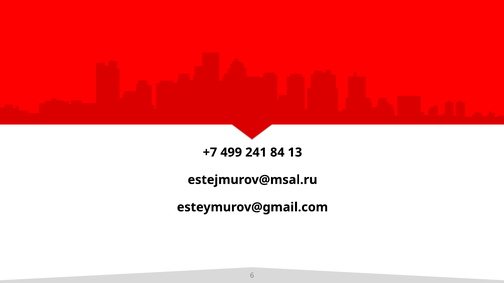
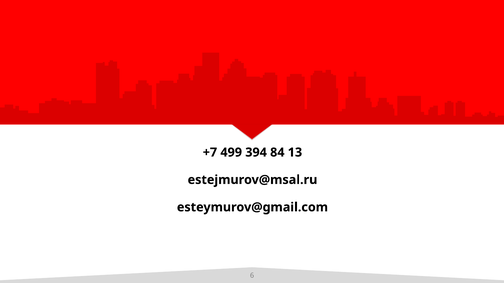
241: 241 -> 394
